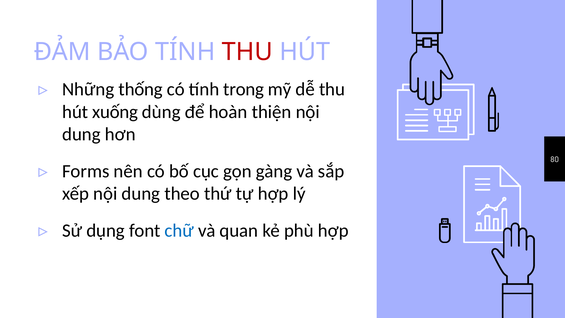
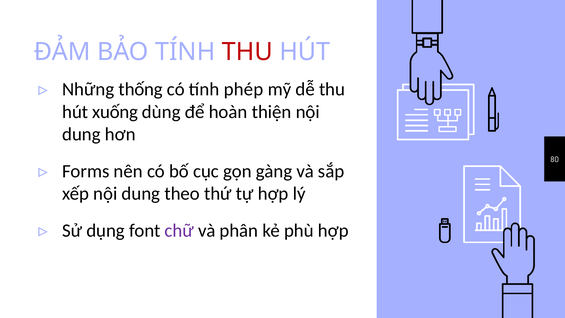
trong: trong -> phép
chữ colour: blue -> purple
quan: quan -> phân
